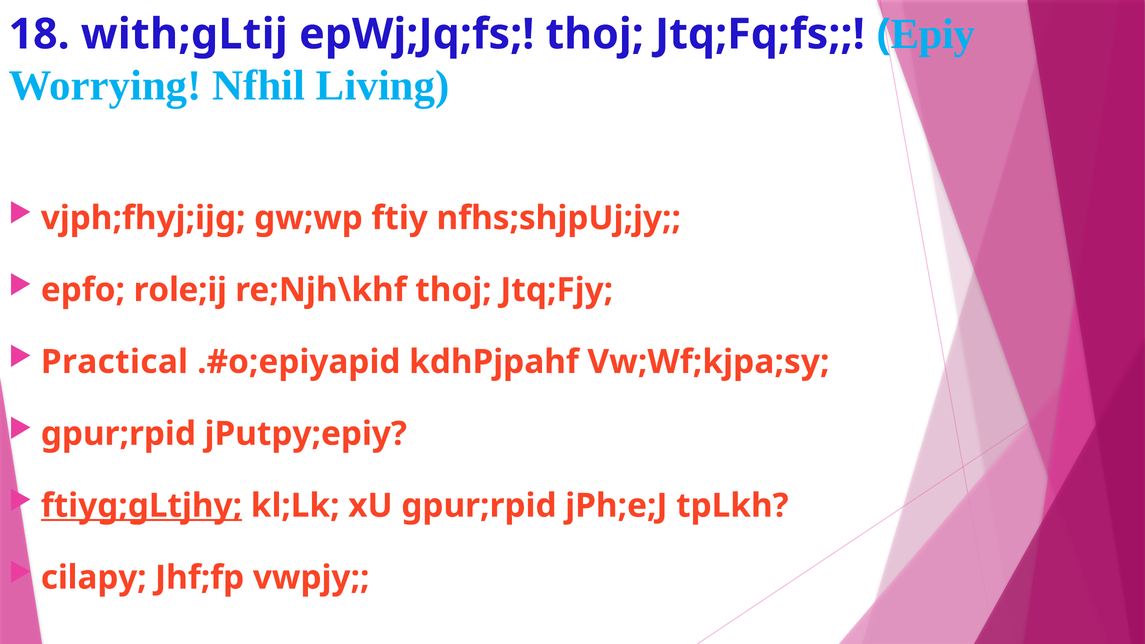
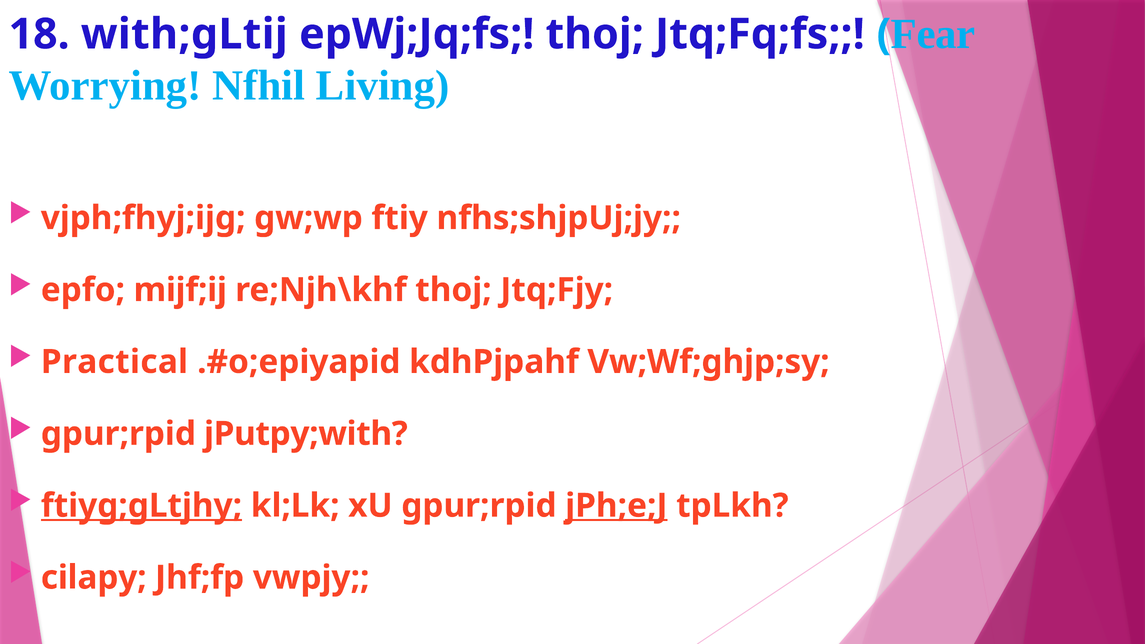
Epiy: Epiy -> Fear
role;ij: role;ij -> mijf;ij
Vw;Wf;kjpa;sy: Vw;Wf;kjpa;sy -> Vw;Wf;ghjp;sy
jPutpy;epiy: jPutpy;epiy -> jPutpy;with
jPh;e;J underline: none -> present
